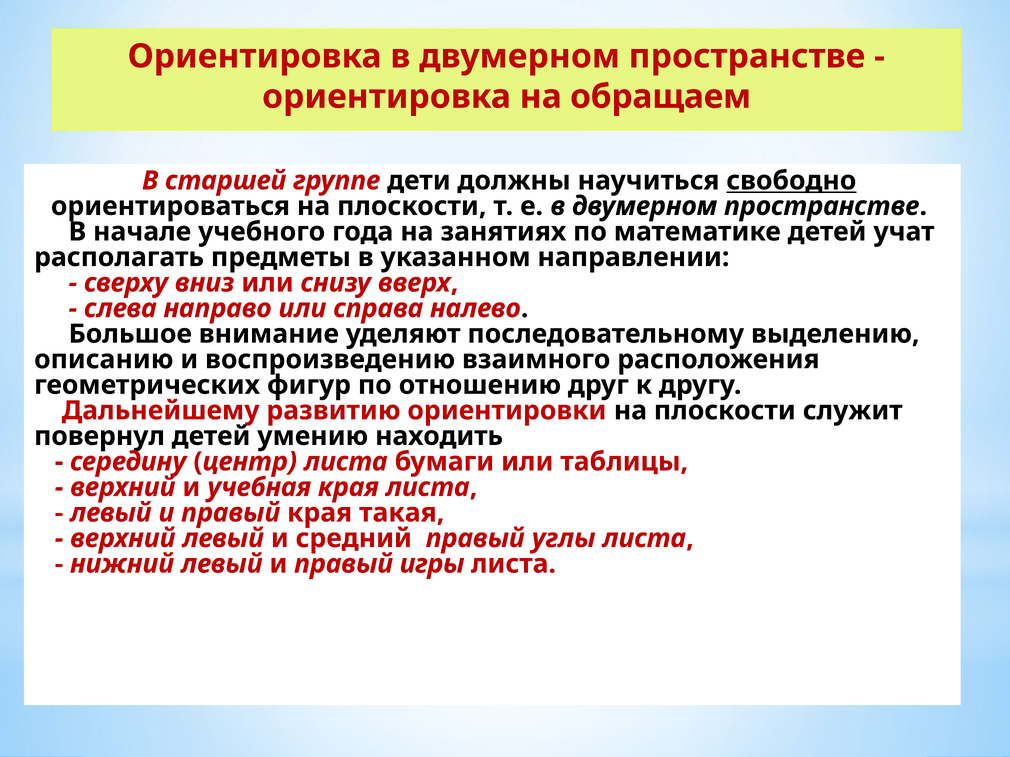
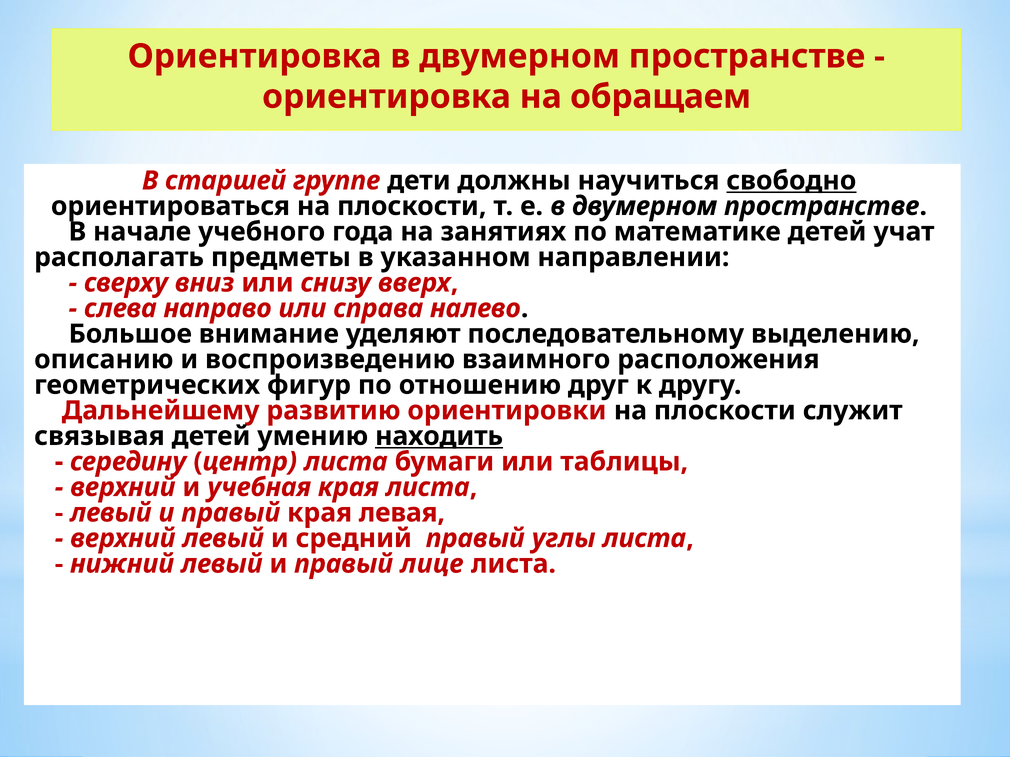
повернул: повернул -> связывая
находить underline: none -> present
такая: такая -> левая
игры: игры -> лице
